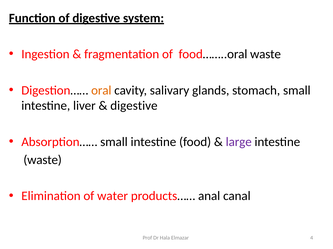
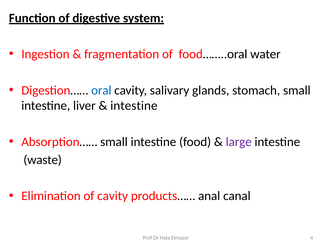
food……..oral waste: waste -> water
oral colour: orange -> blue
digestive at (134, 106): digestive -> intestine
of water: water -> cavity
